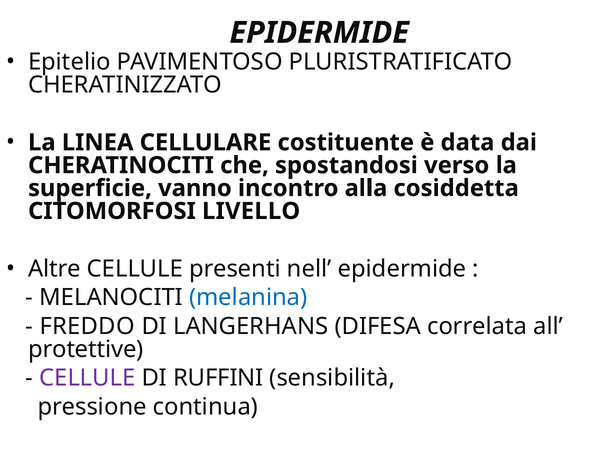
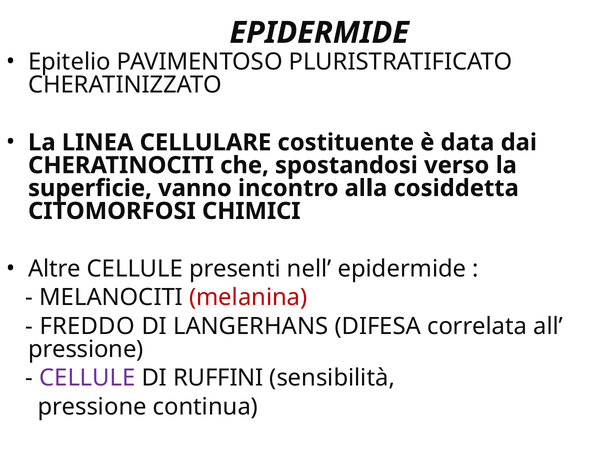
LIVELLO: LIVELLO -> CHIMICI
melanina colour: blue -> red
protettive at (86, 350): protettive -> pressione
